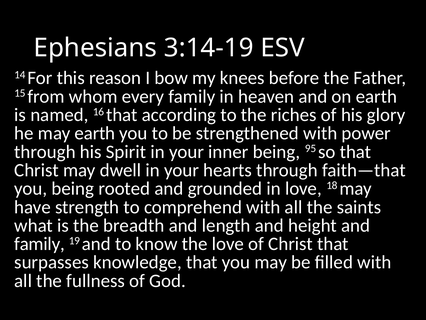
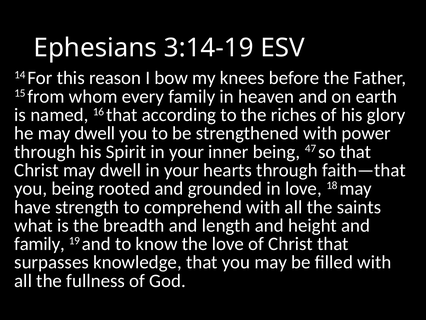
he may earth: earth -> dwell
95: 95 -> 47
